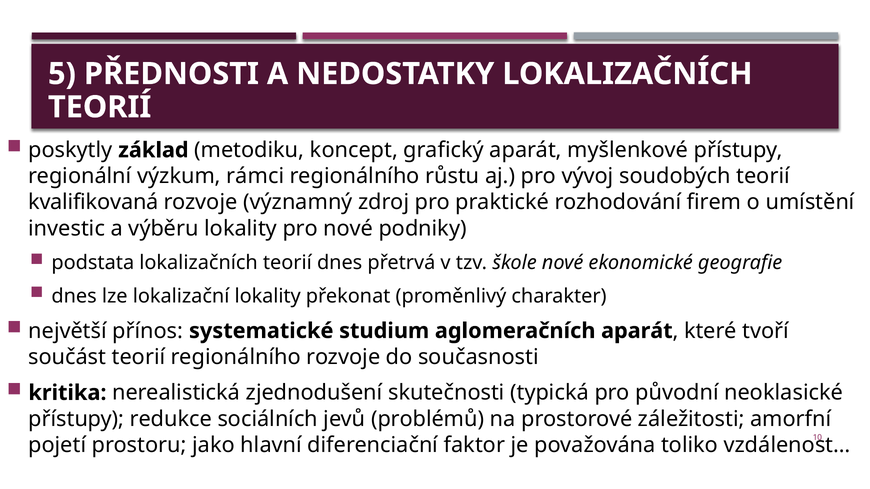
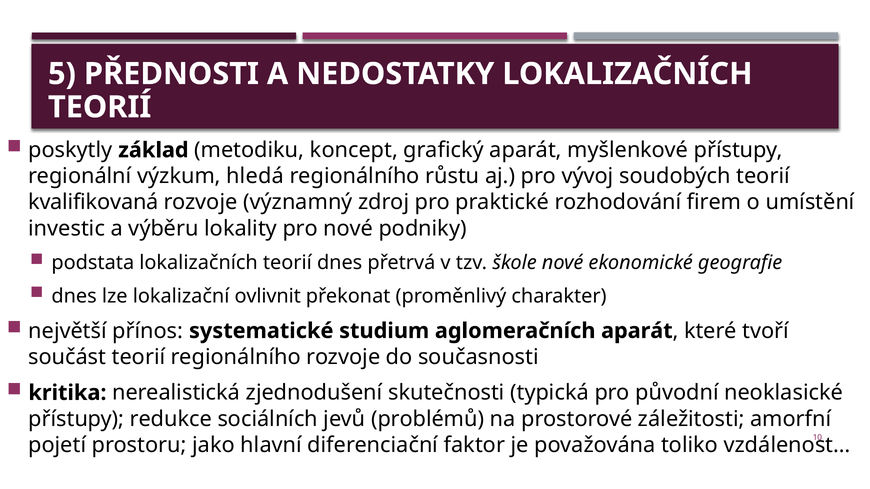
rámci: rámci -> hledá
lokalizační lokality: lokality -> ovlivnit
